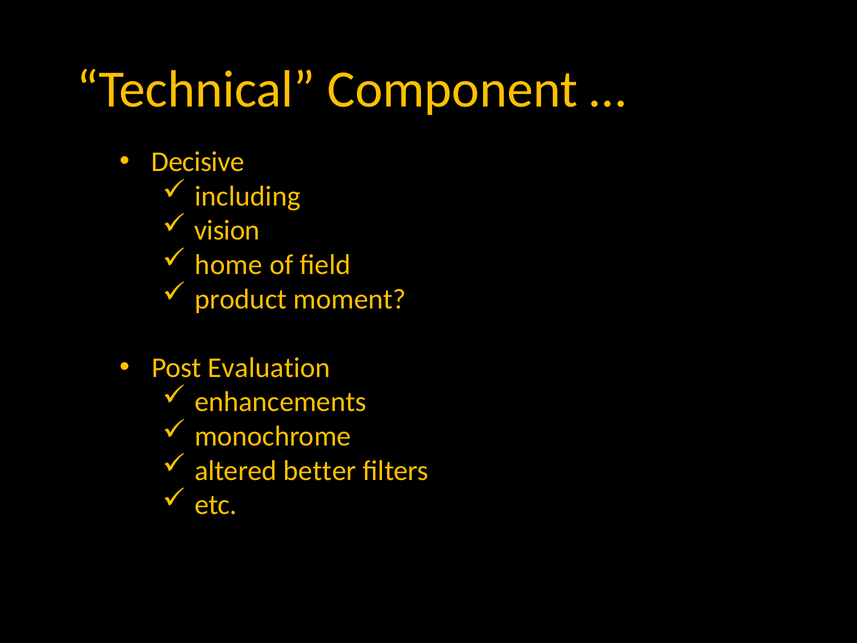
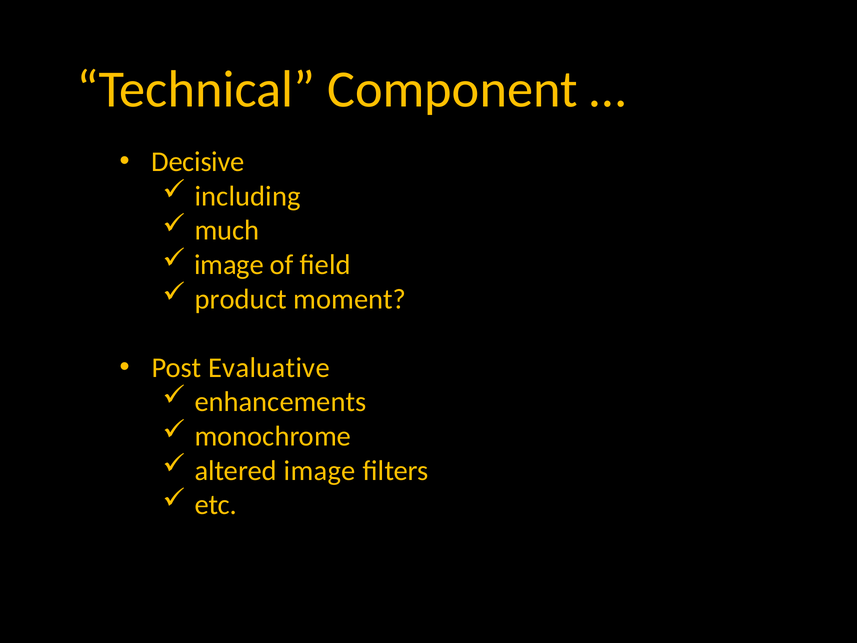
vision: vision -> much
home at (229, 265): home -> image
Evaluation: Evaluation -> Evaluative
altered better: better -> image
